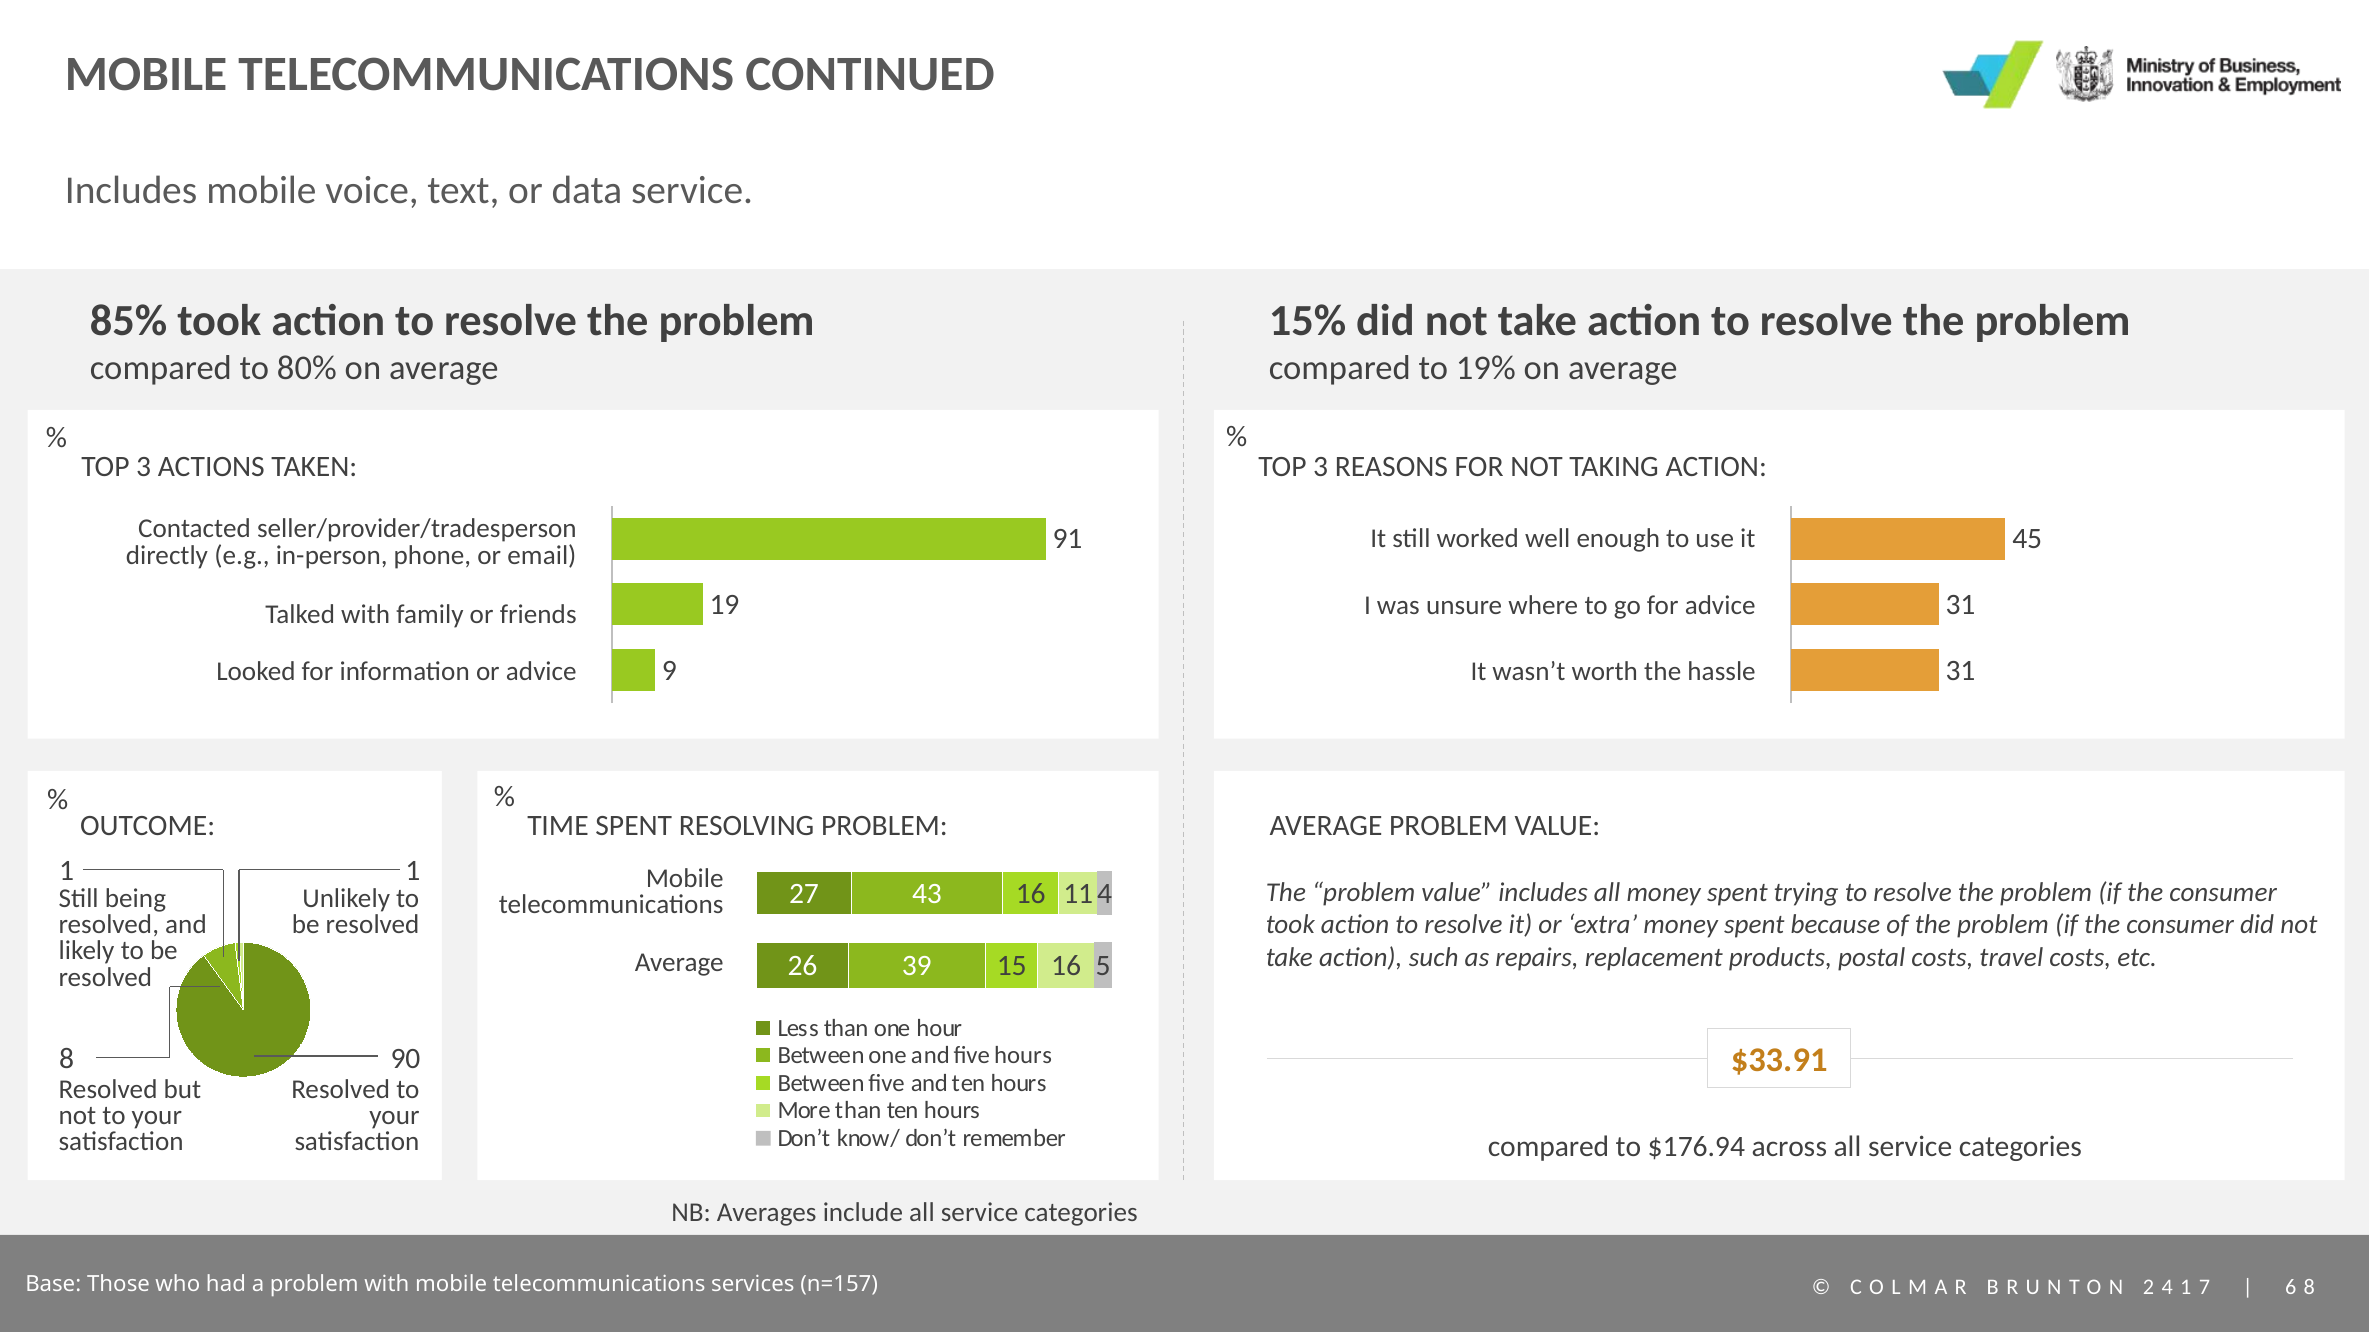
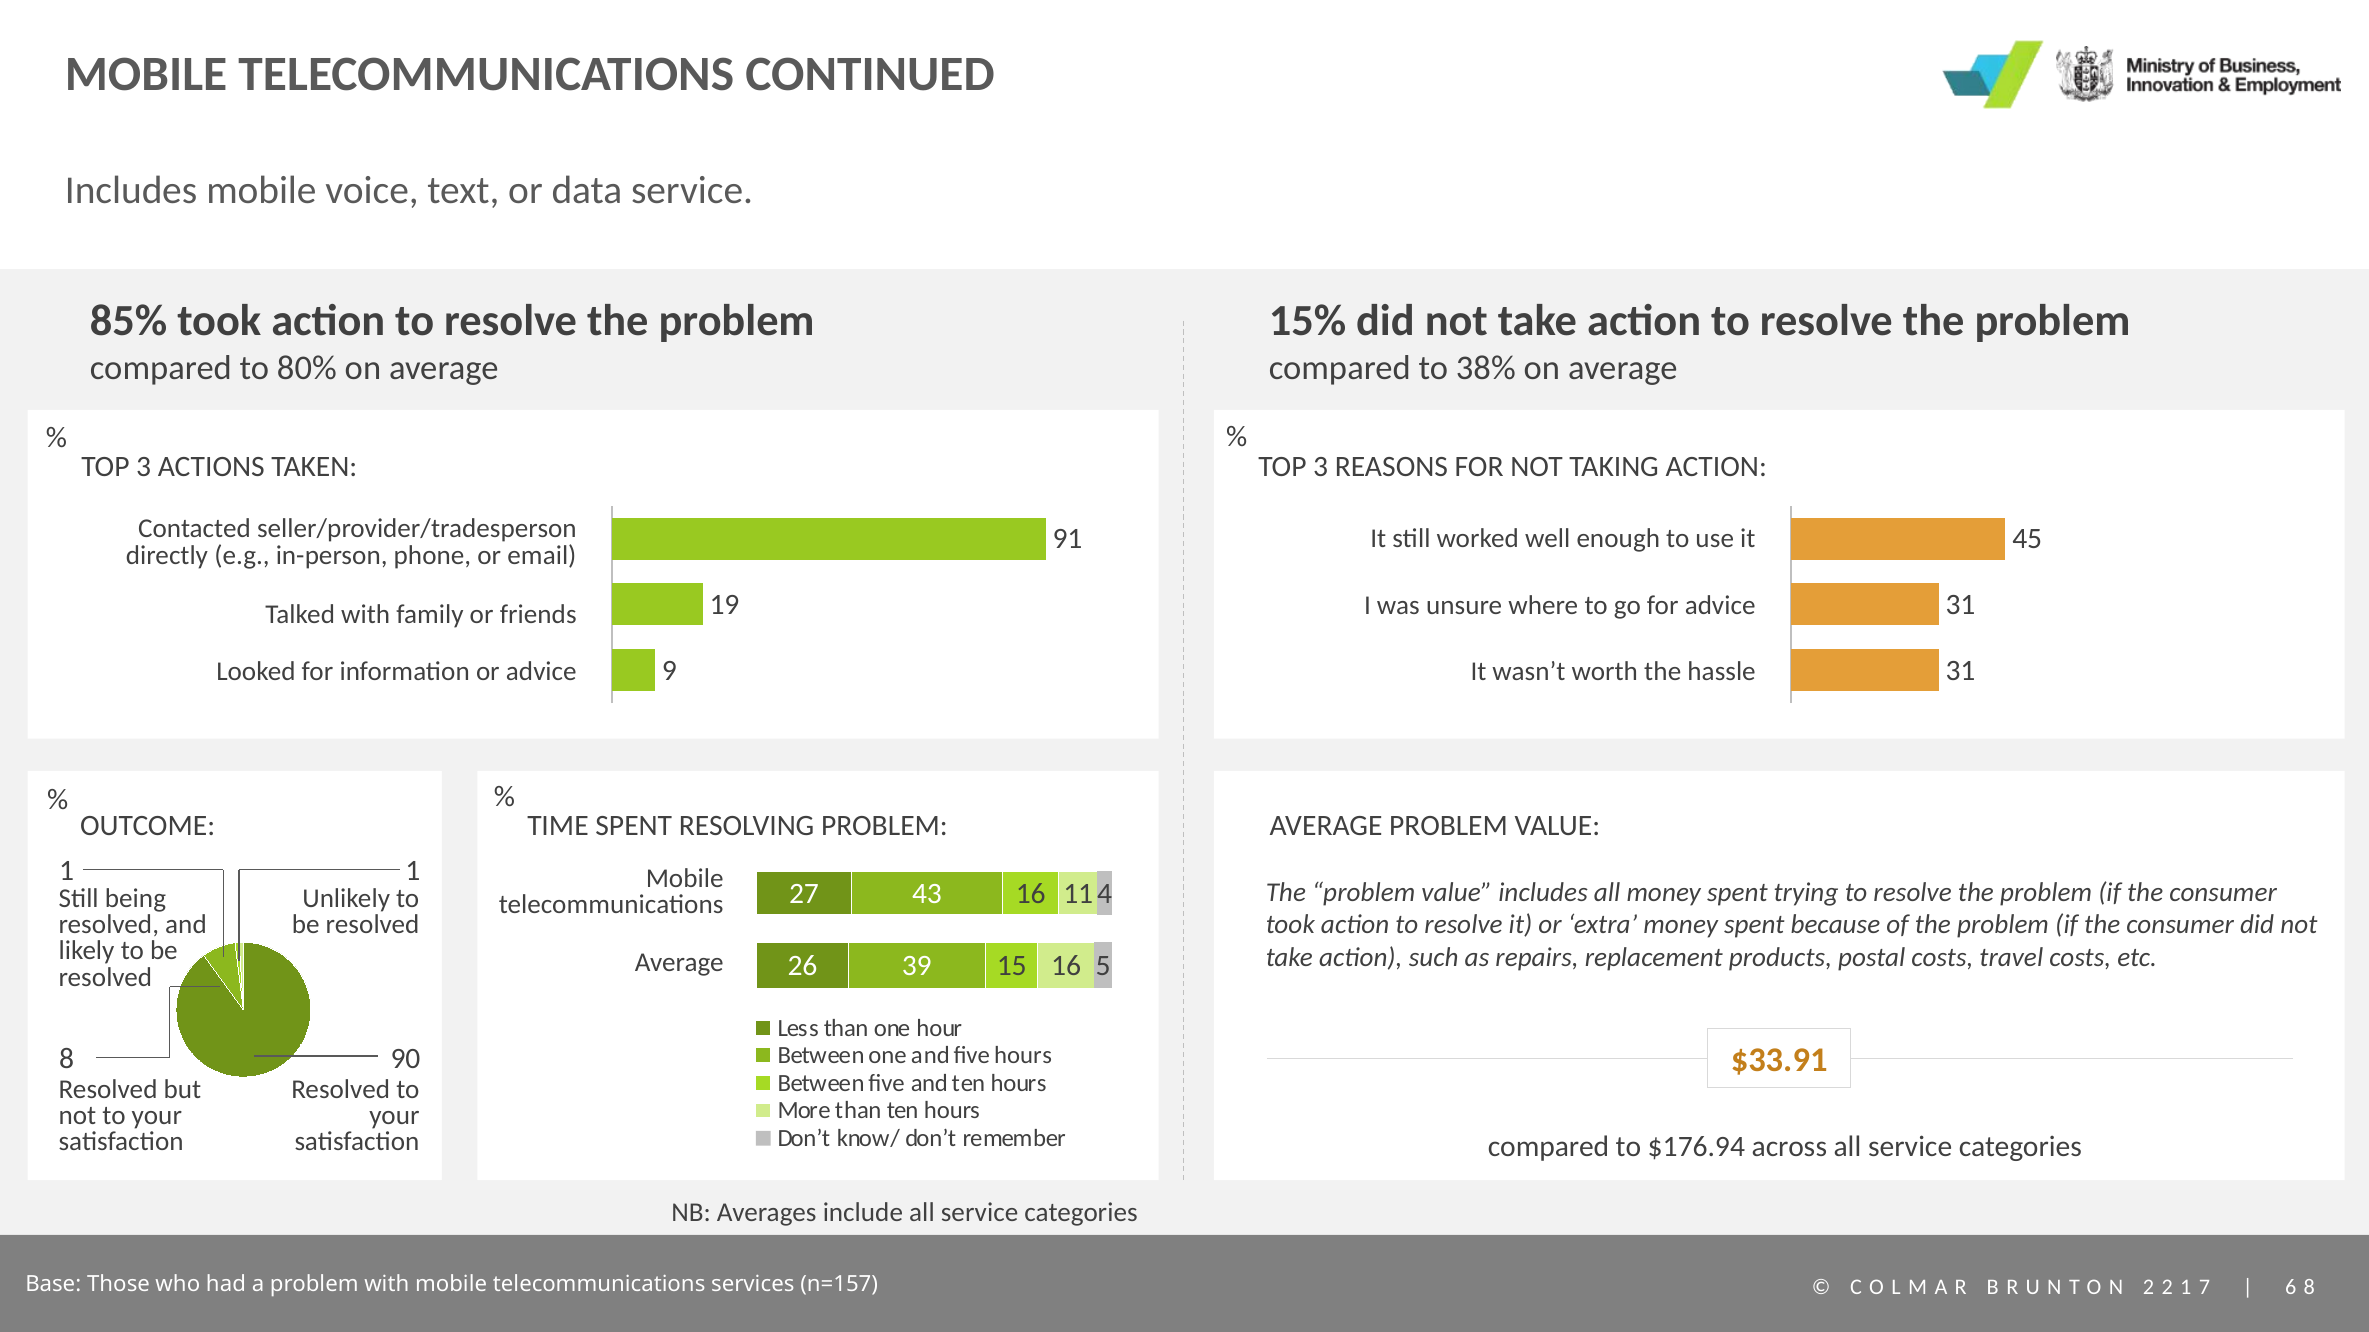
19%: 19% -> 38%
2 4: 4 -> 2
